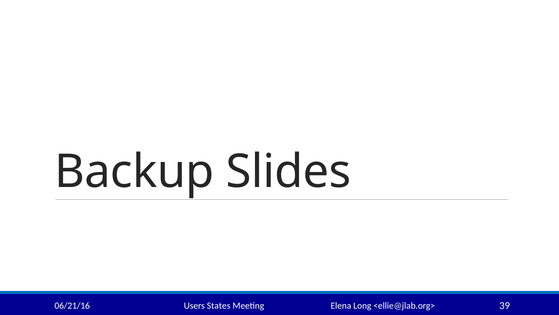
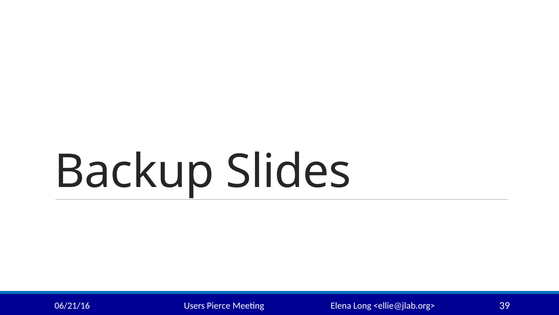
States: States -> Pierce
